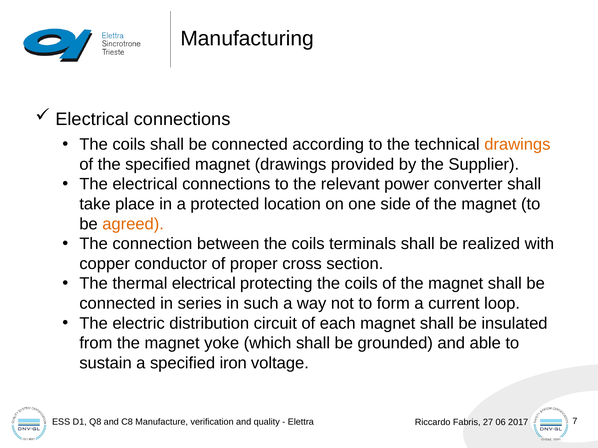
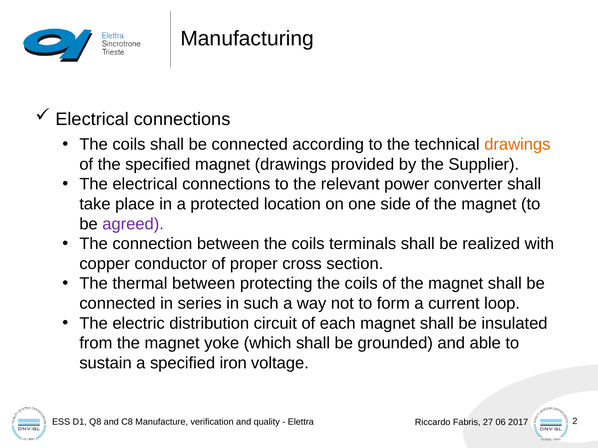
agreed colour: orange -> purple
thermal electrical: electrical -> between
7: 7 -> 2
